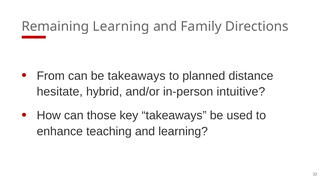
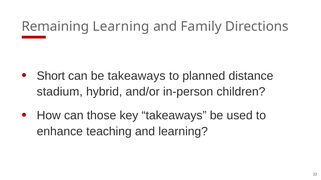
From: From -> Short
hesitate: hesitate -> stadium
intuitive: intuitive -> children
